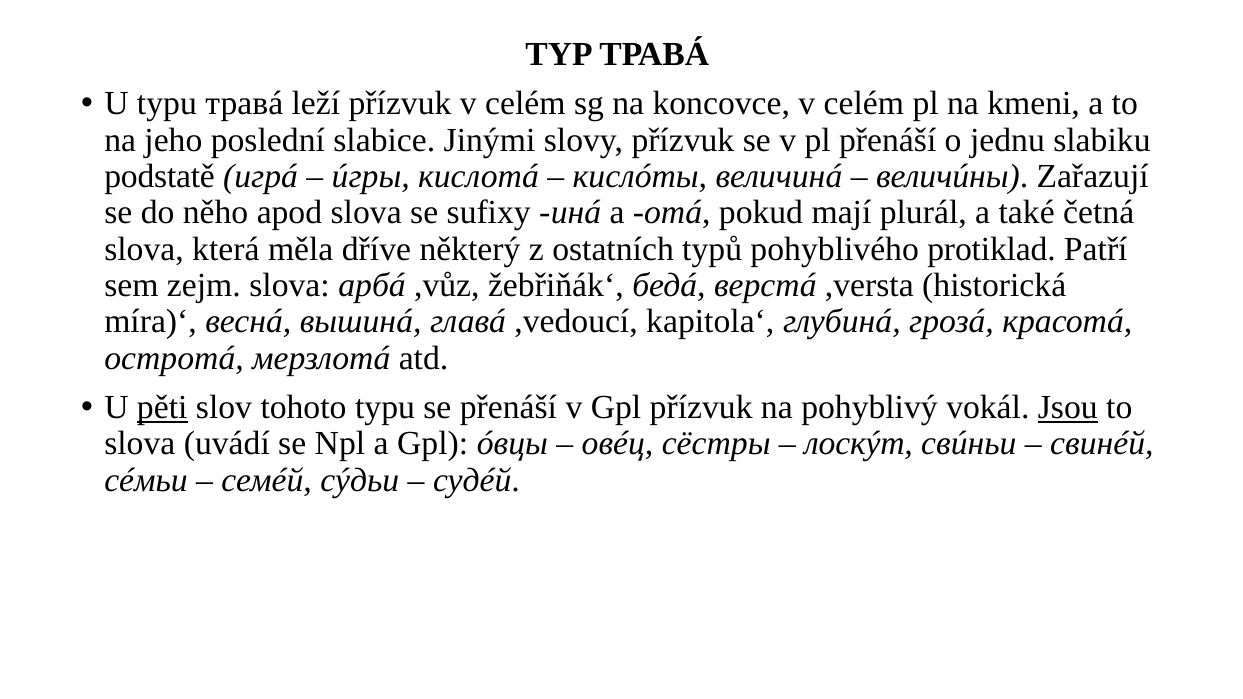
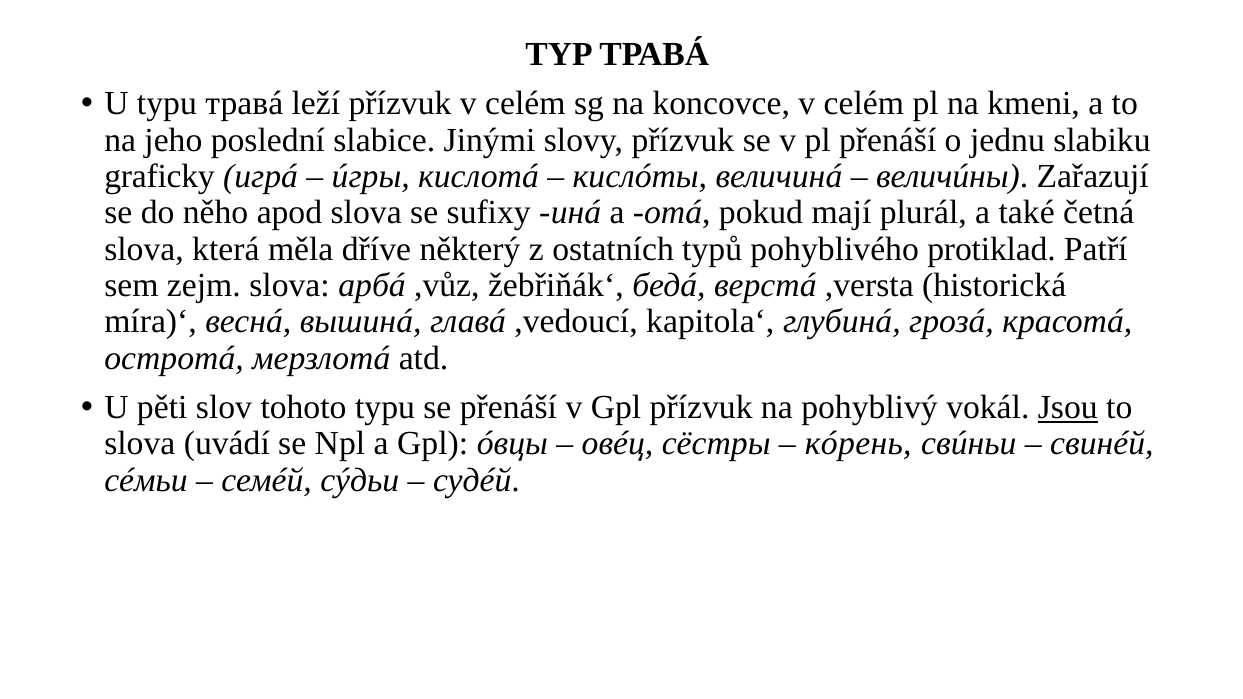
podstatě: podstatě -> graficky
pěti underline: present -> none
лоскýт: лоскýт -> кóрень
